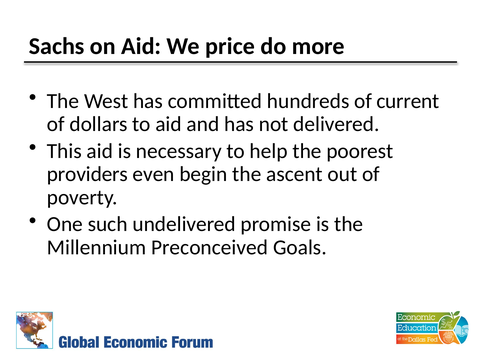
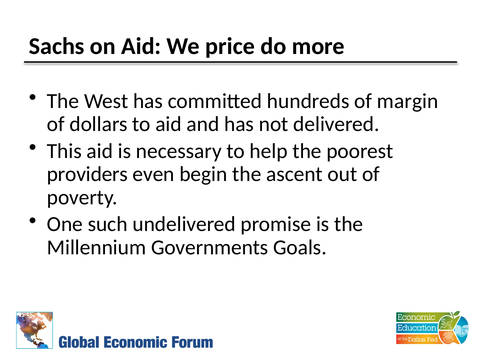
current: current -> margin
Preconceived: Preconceived -> Governments
